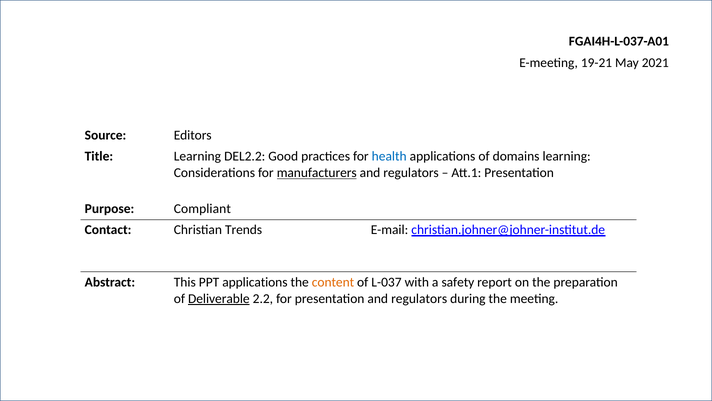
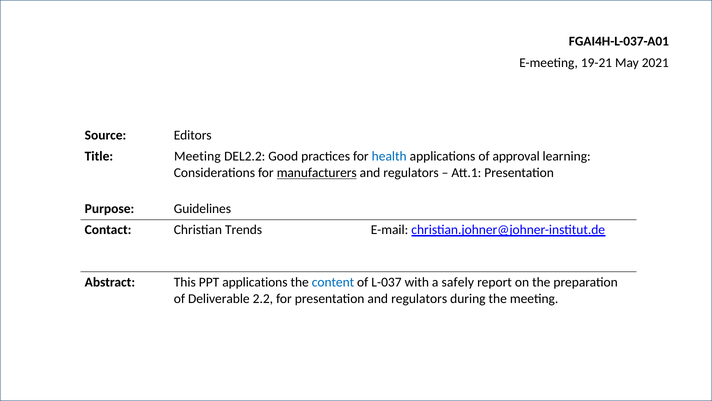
Title Learning: Learning -> Meeting
domains: domains -> approval
Compliant: Compliant -> Guidelines
content colour: orange -> blue
safety: safety -> safely
Deliverable underline: present -> none
